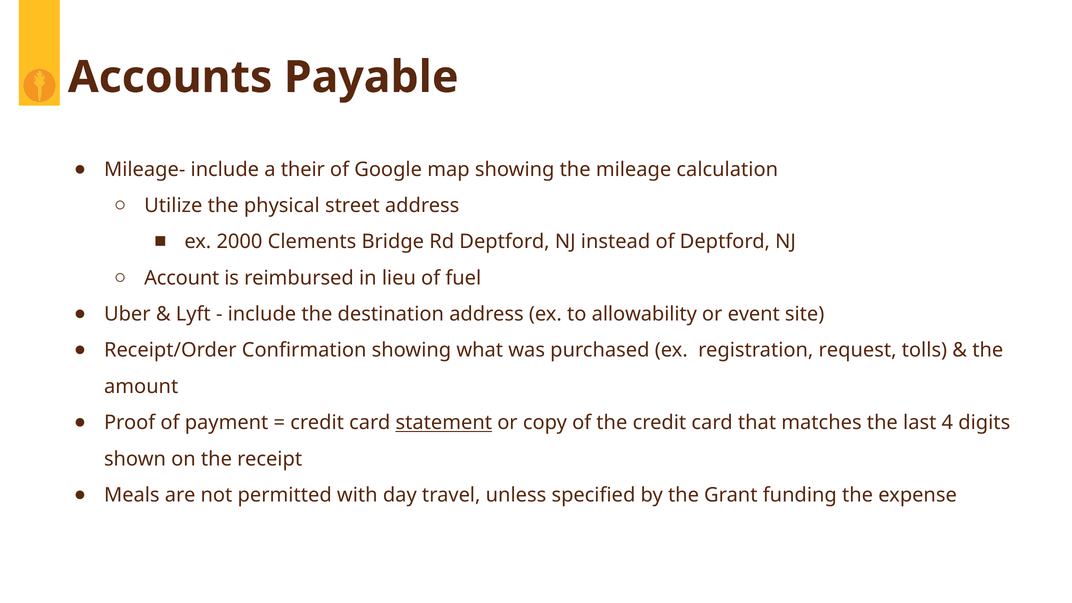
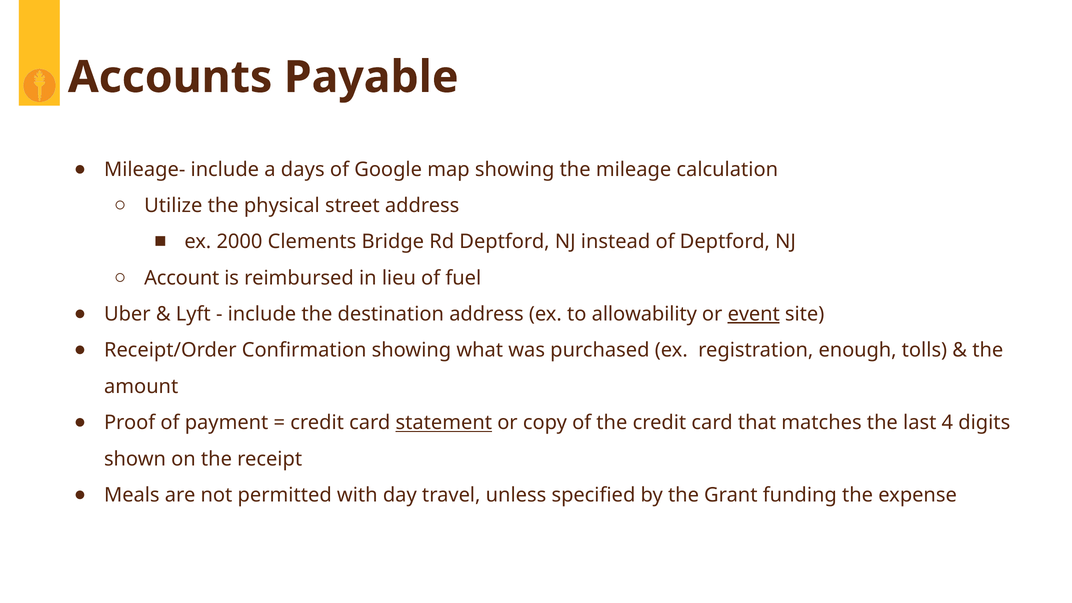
their: their -> days
event underline: none -> present
request: request -> enough
